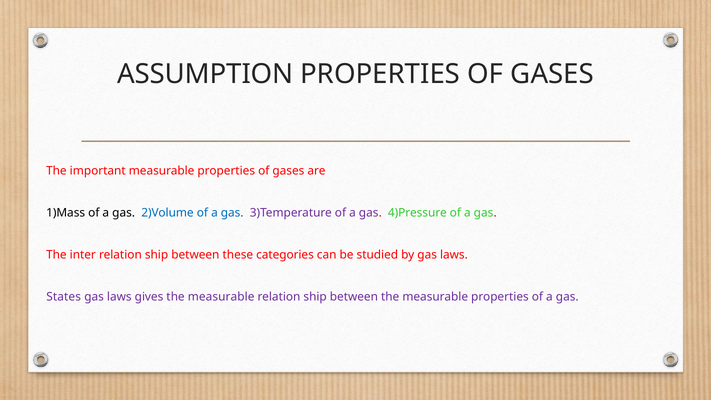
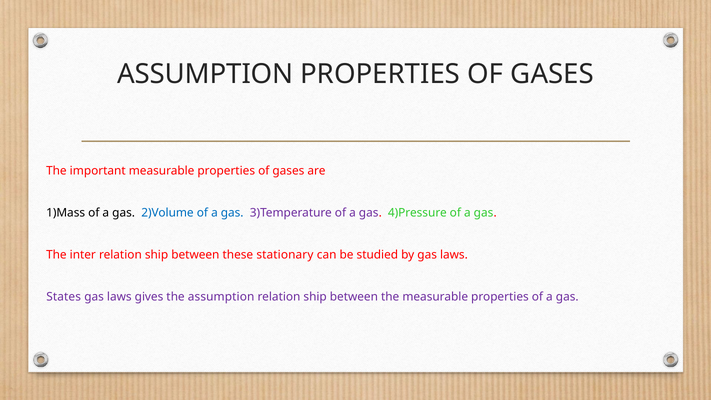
categories: categories -> stationary
gives the measurable: measurable -> assumption
